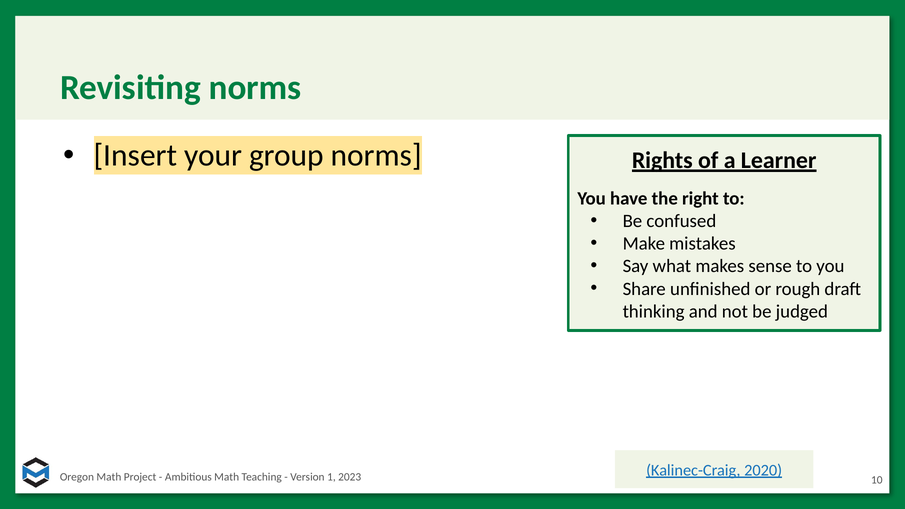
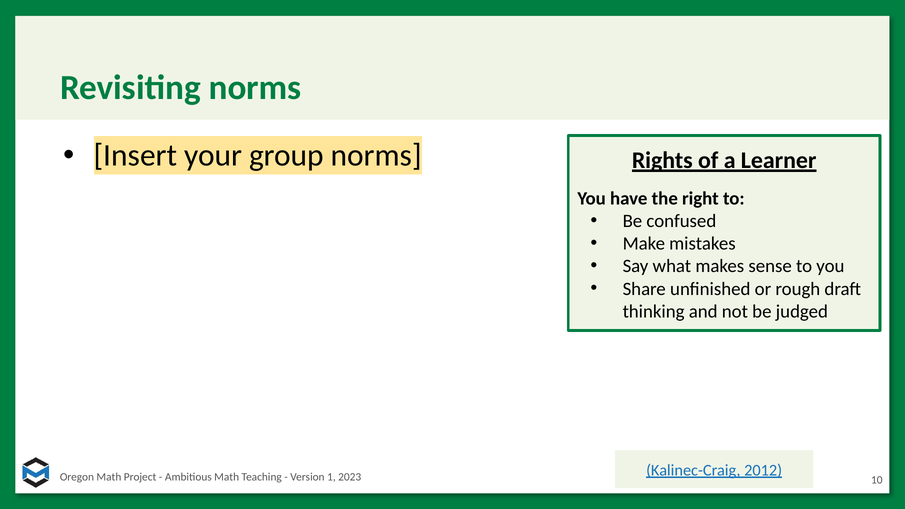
2020: 2020 -> 2012
